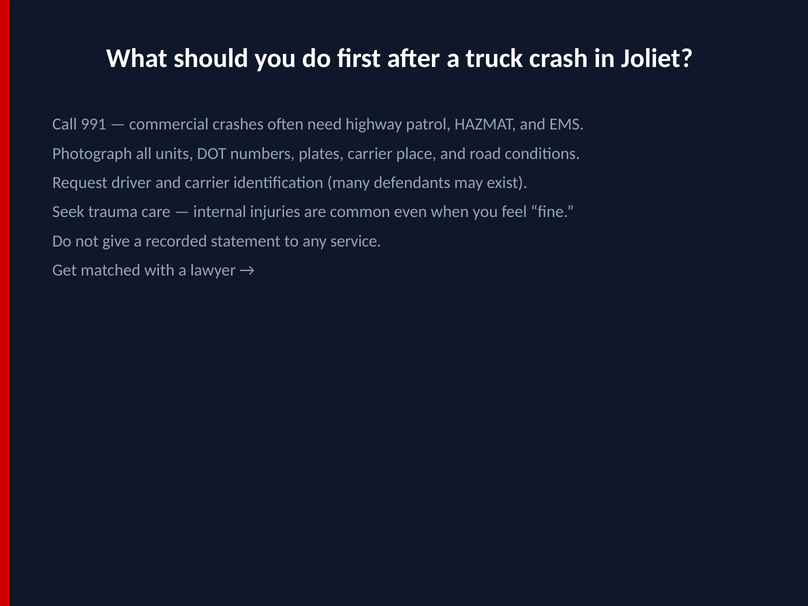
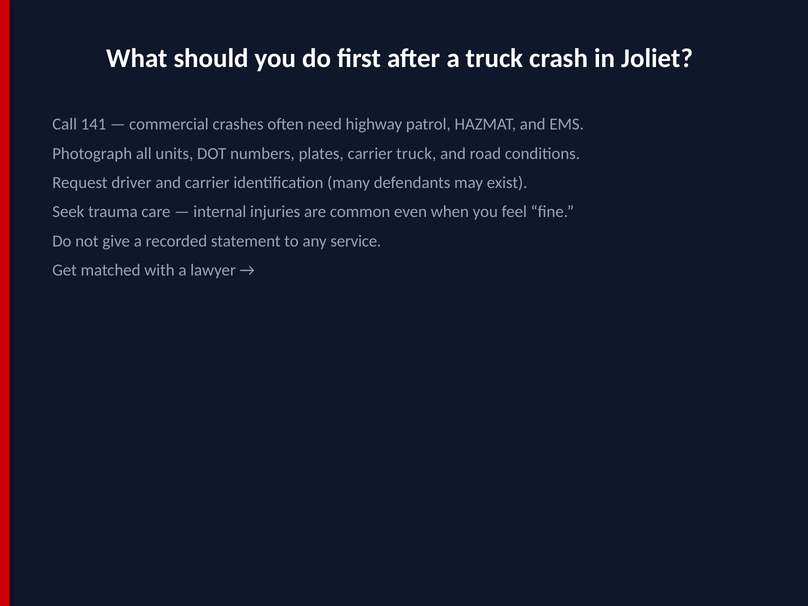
991: 991 -> 141
carrier place: place -> truck
